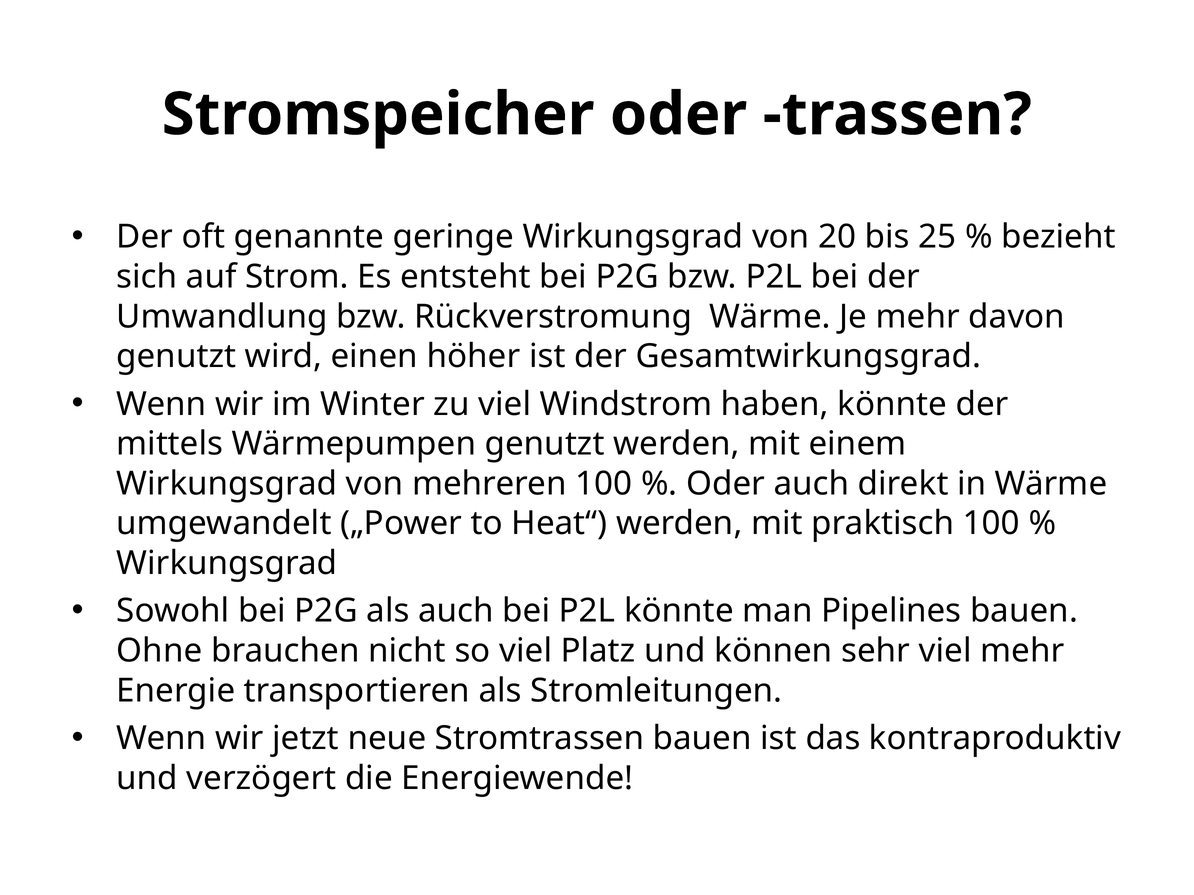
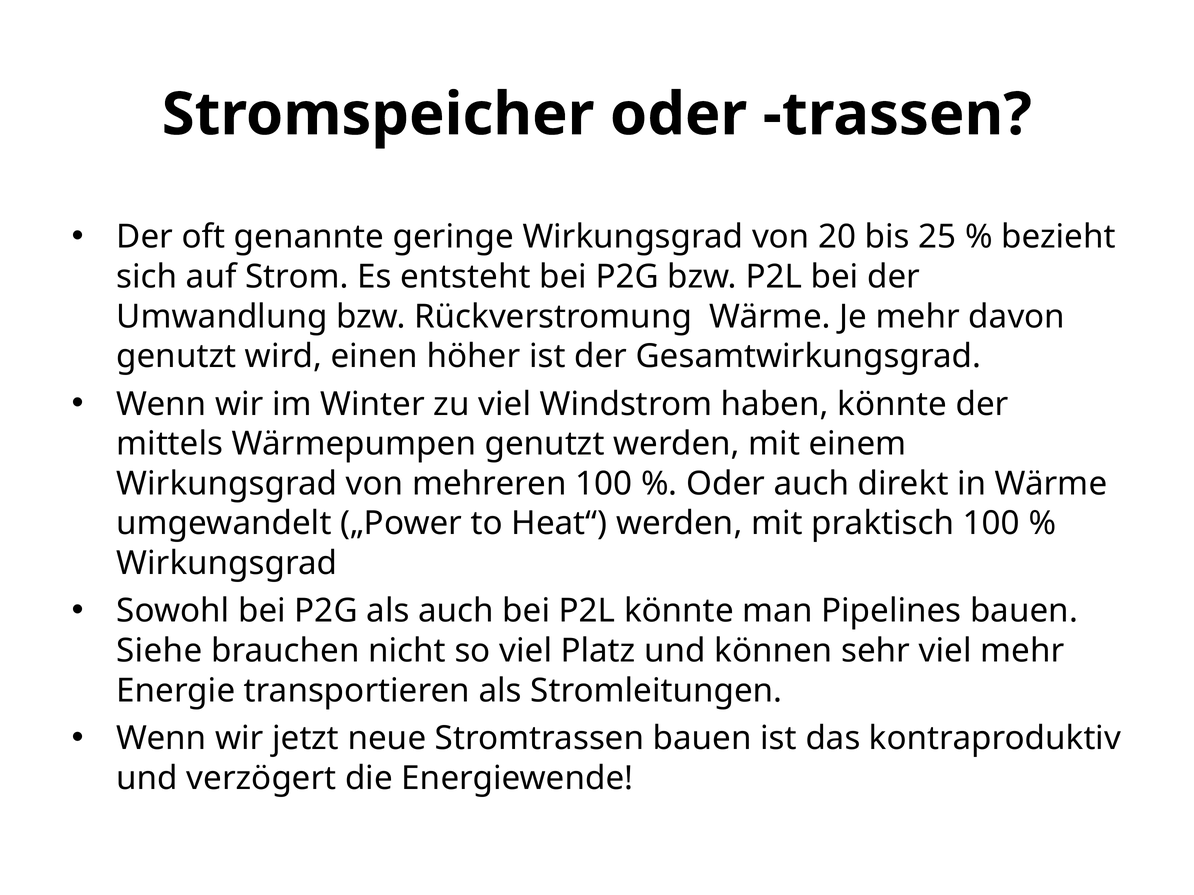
Ohne: Ohne -> Siehe
